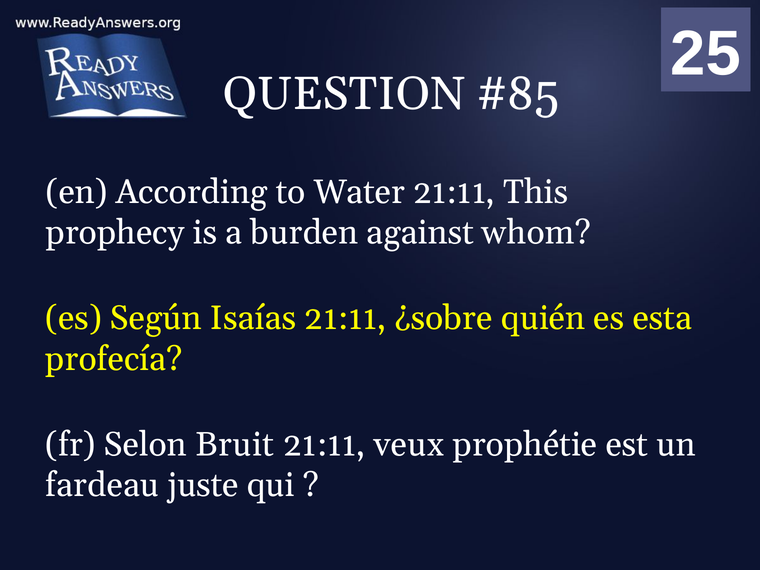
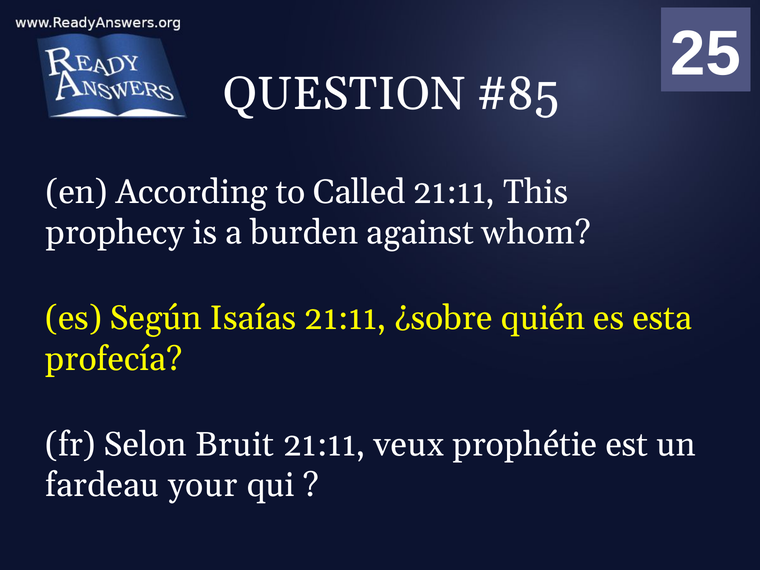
Water: Water -> Called
juste: juste -> your
